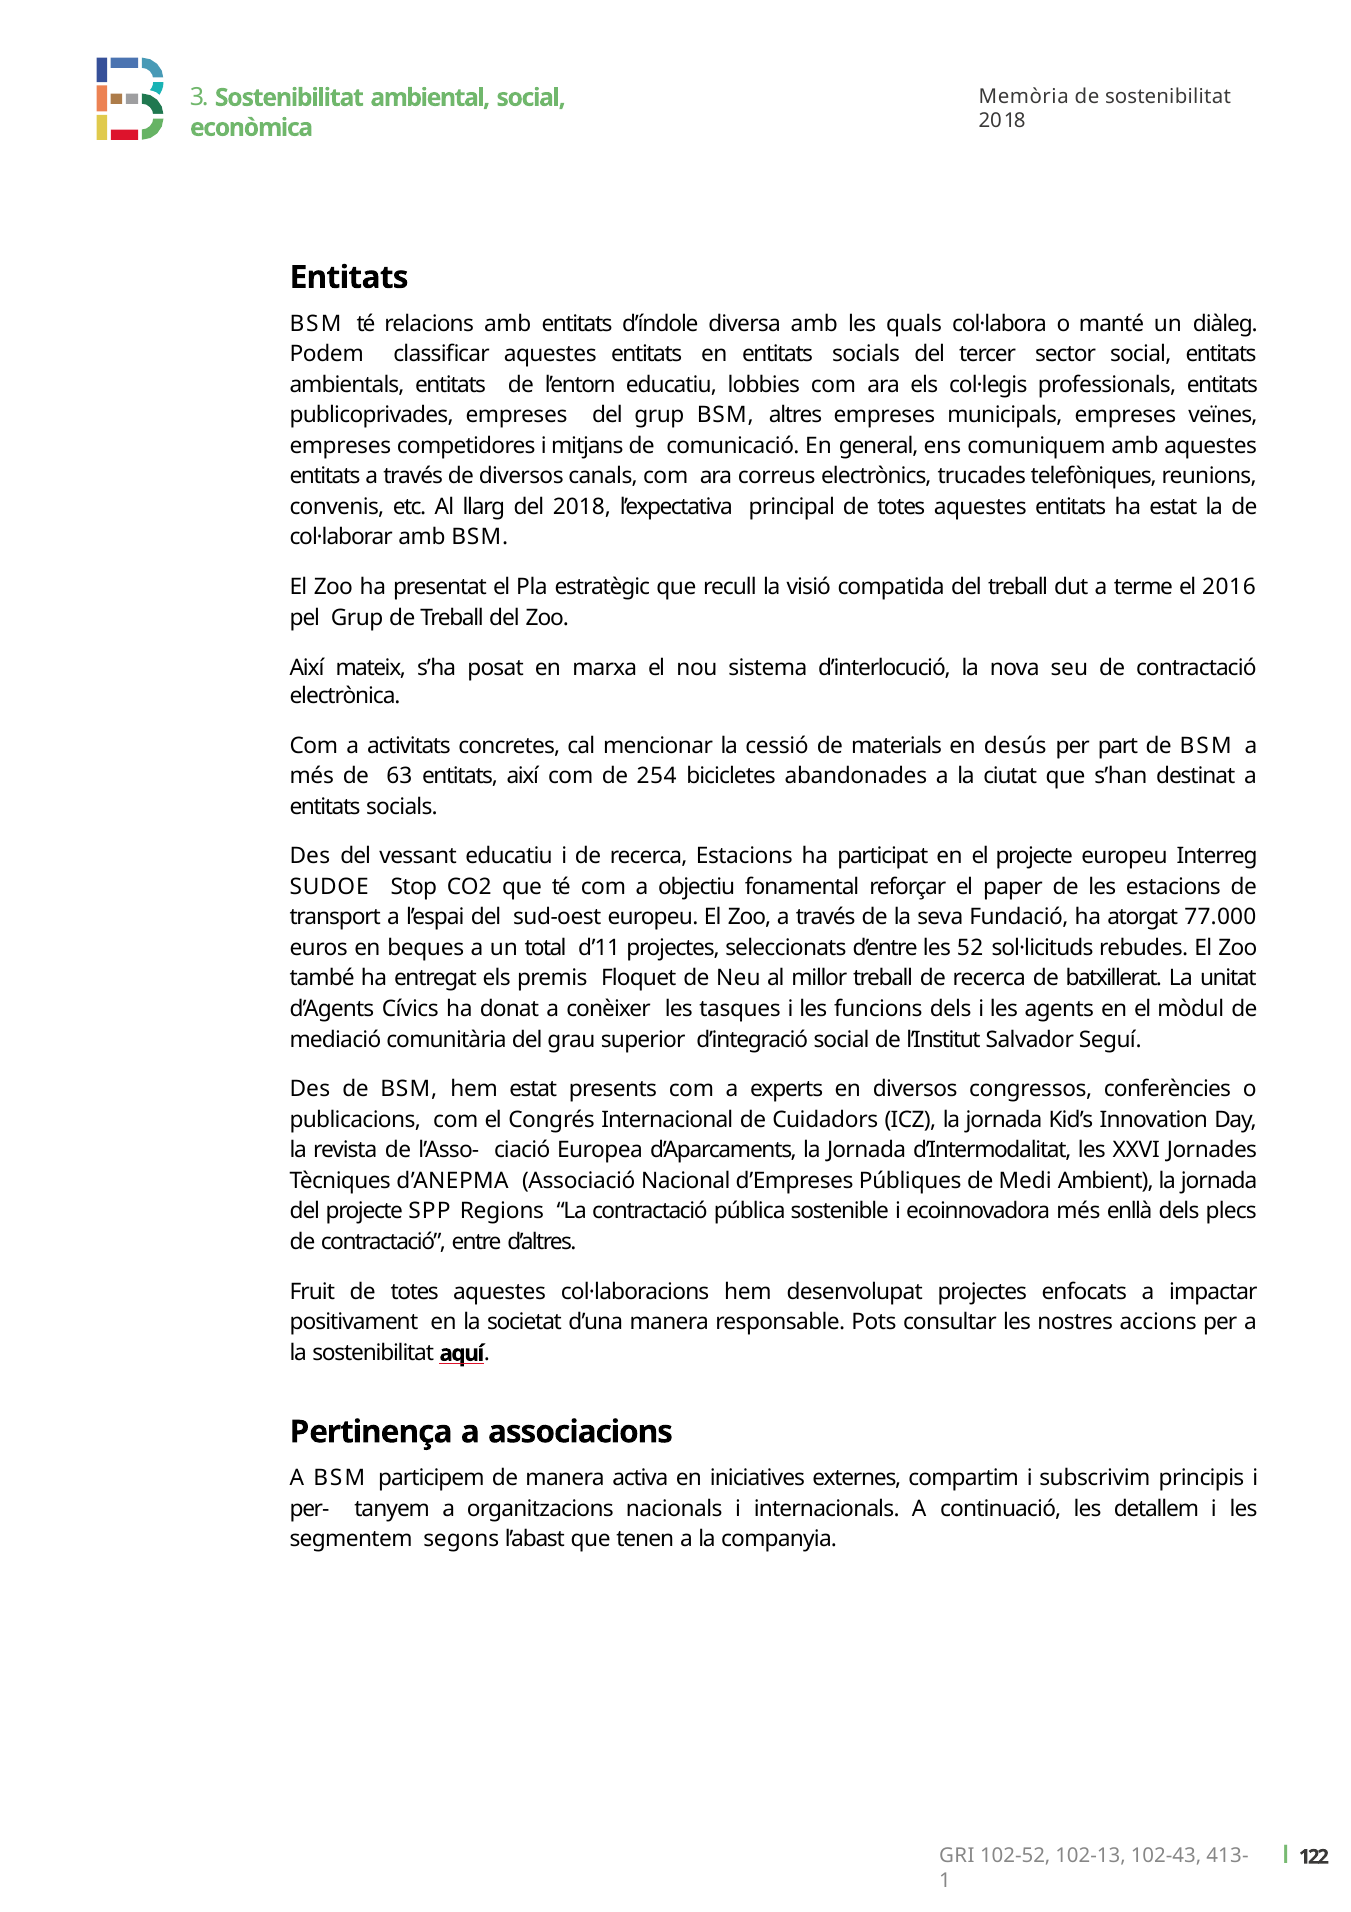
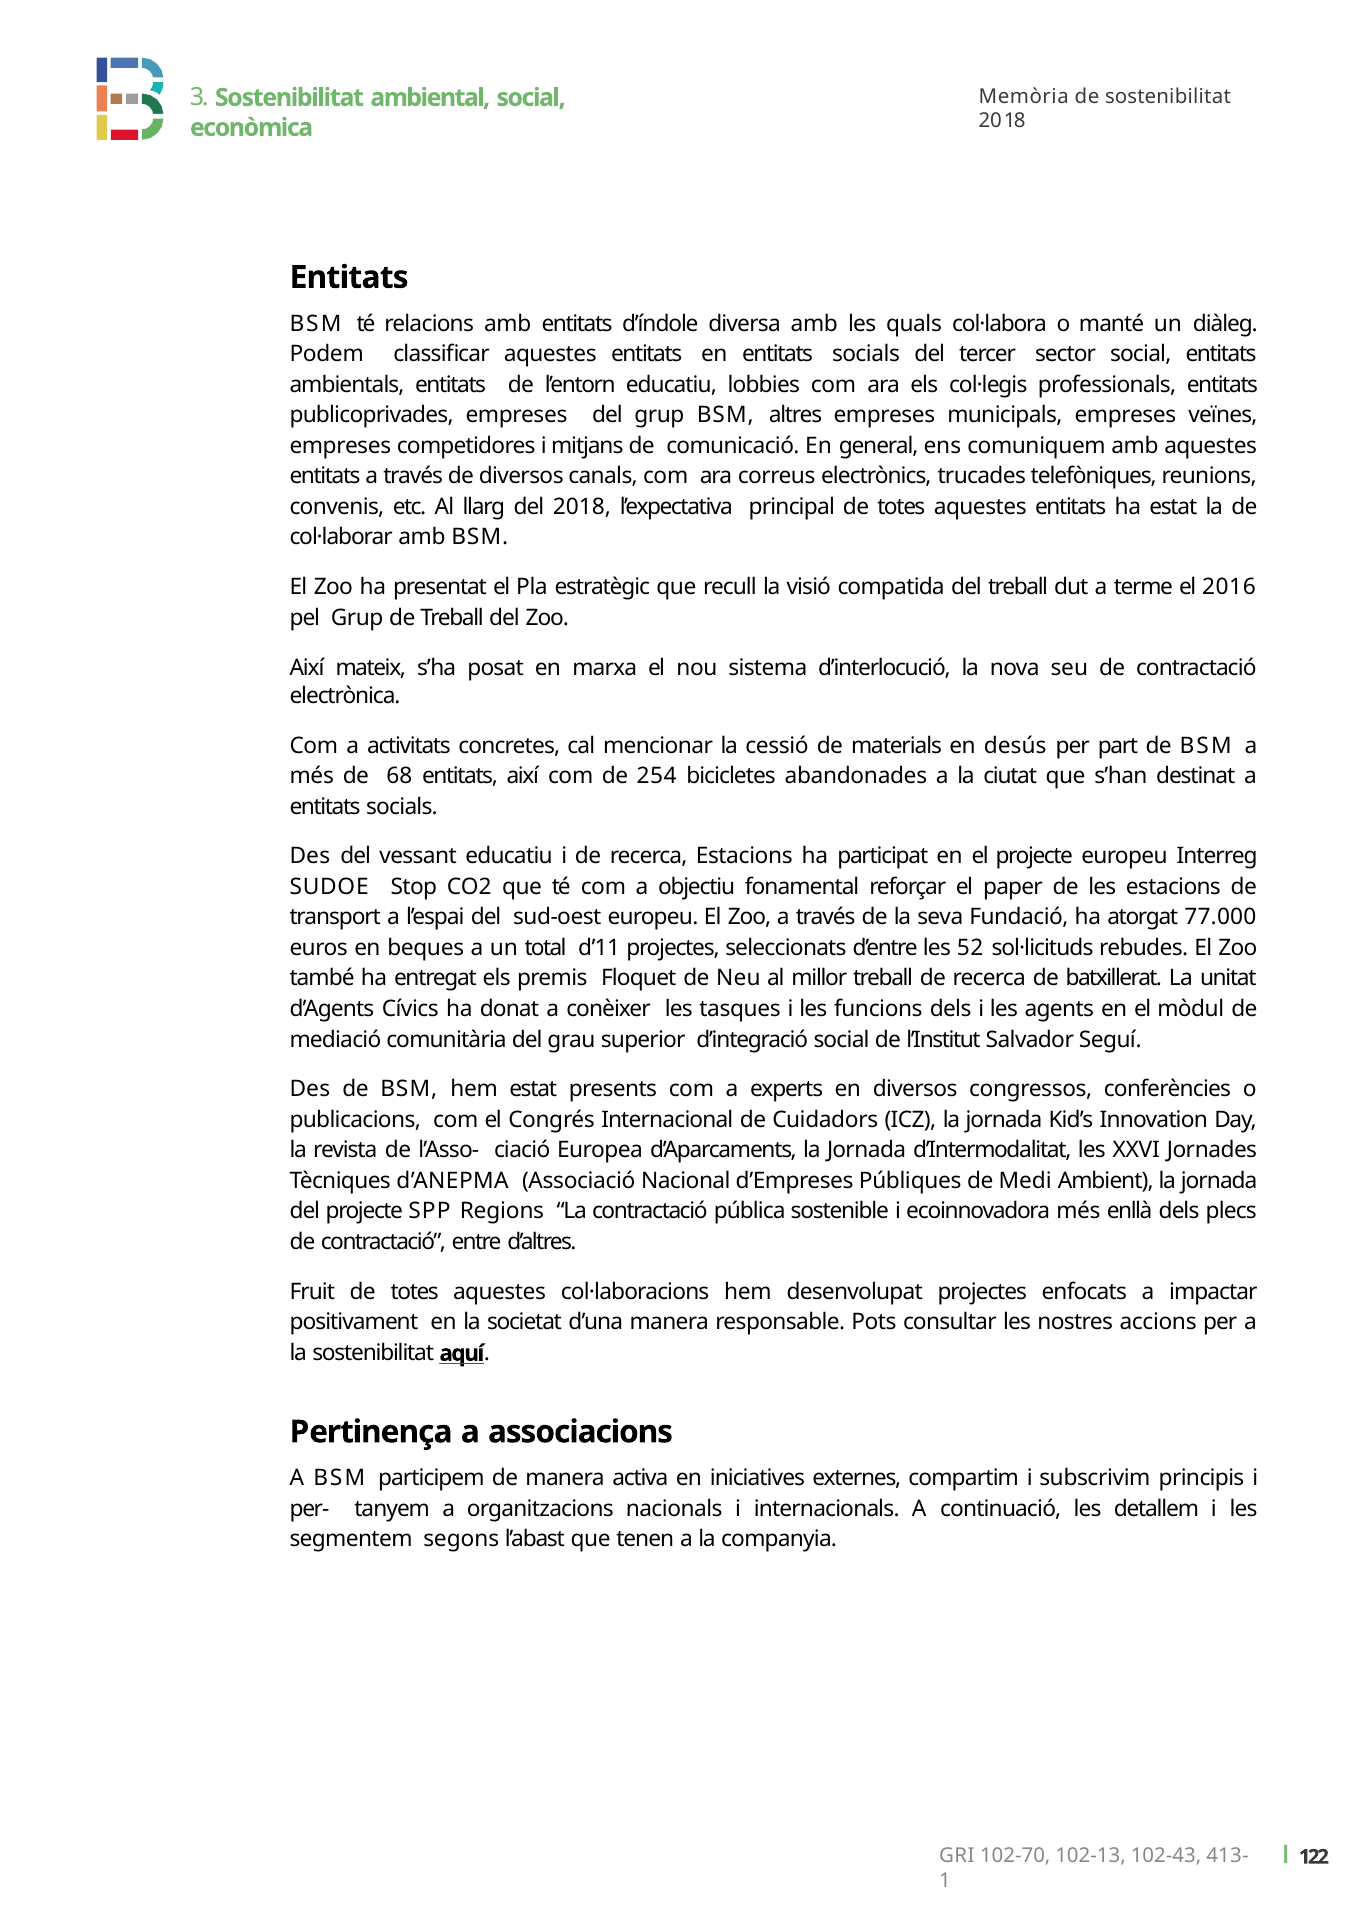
63: 63 -> 68
102-52: 102-52 -> 102-70
